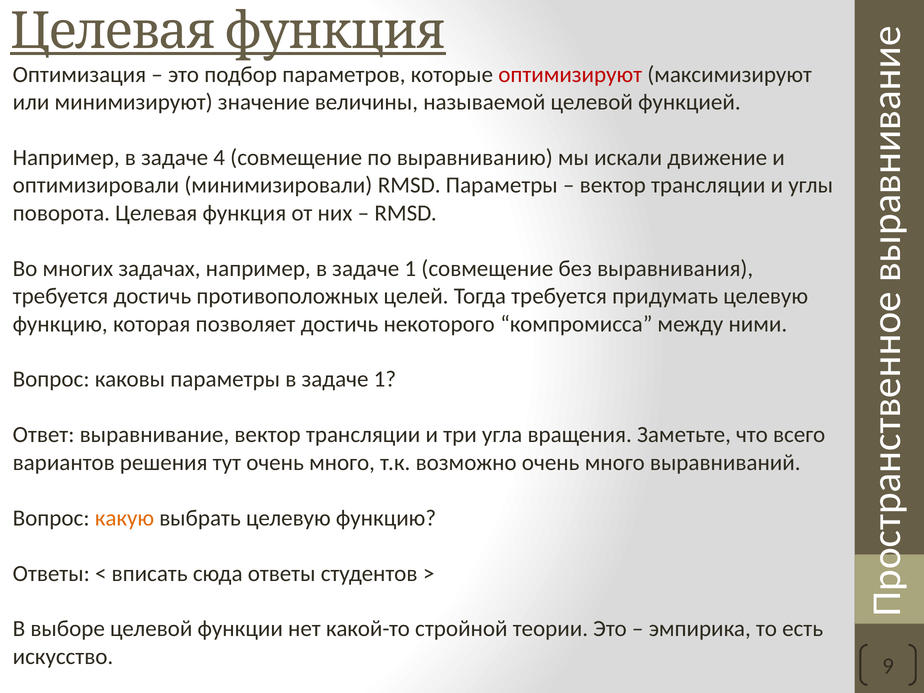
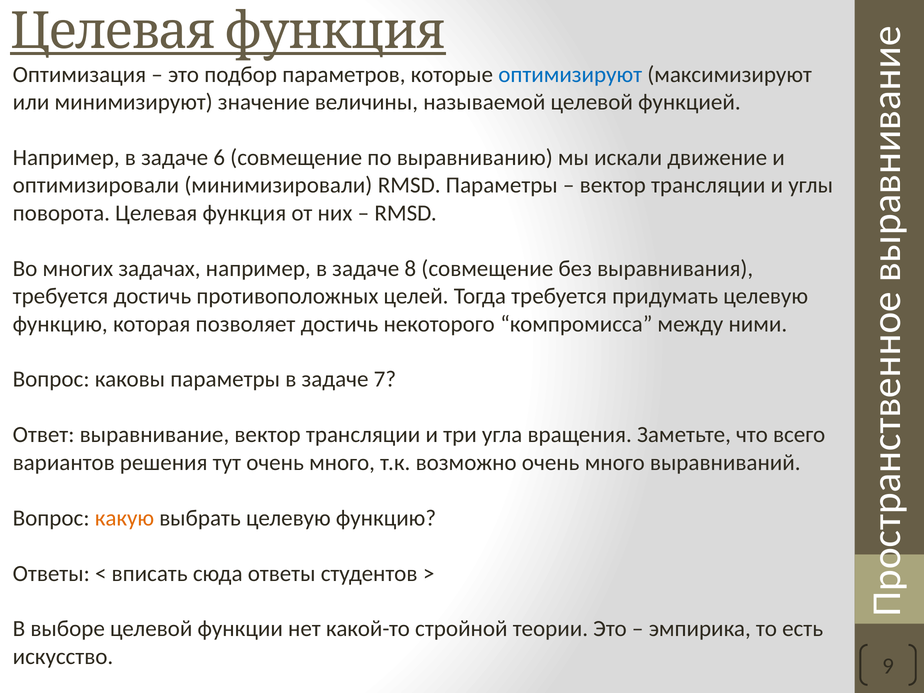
оптимизируют colour: red -> blue
4: 4 -> 6
например в задаче 1: 1 -> 8
параметры в задаче 1: 1 -> 7
